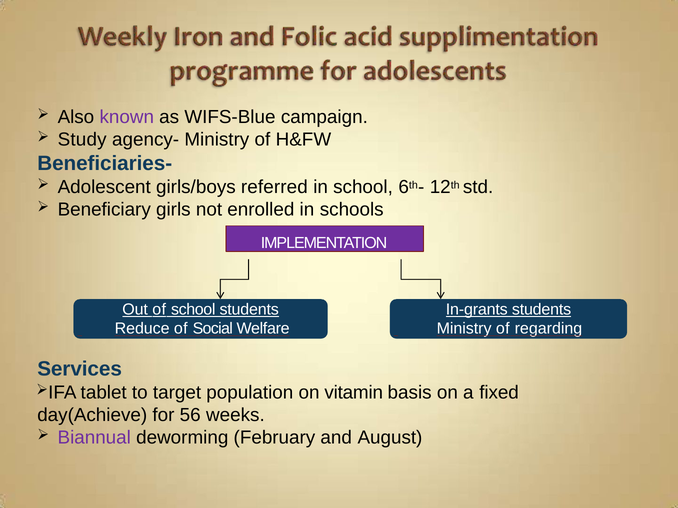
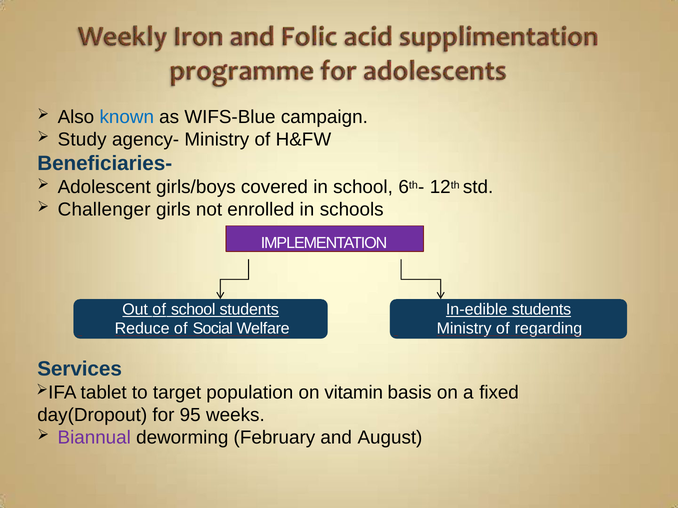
known colour: purple -> blue
referred: referred -> covered
Beneficiary: Beneficiary -> Challenger
In-grants: In-grants -> In-edible
day(Achieve: day(Achieve -> day(Dropout
56: 56 -> 95
